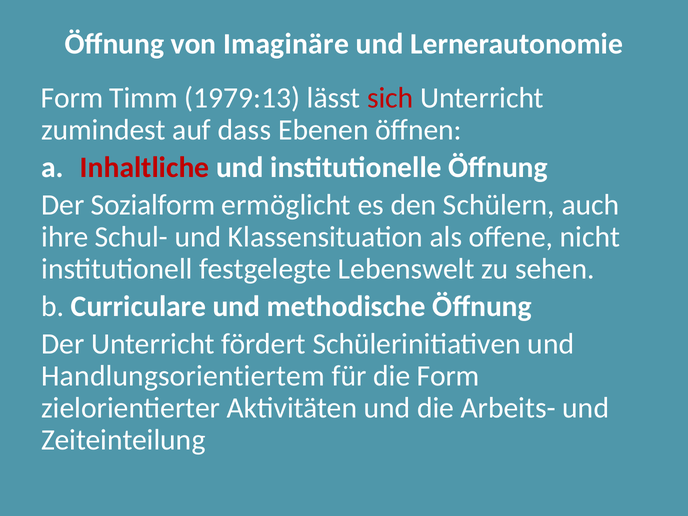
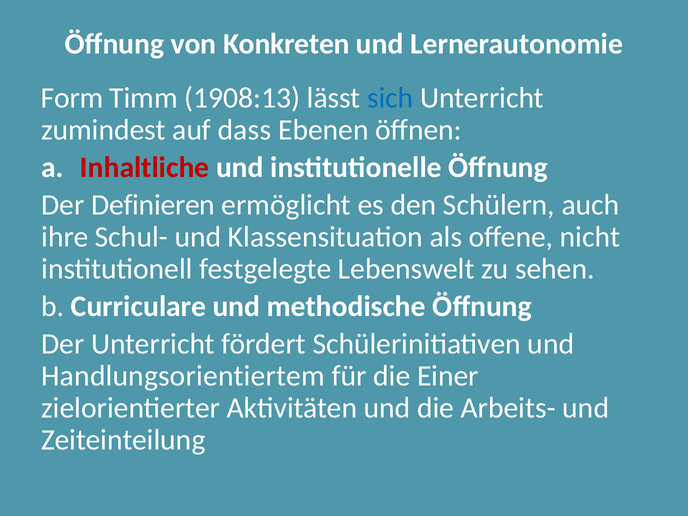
Imaginäre: Imaginäre -> Konkreten
1979:13: 1979:13 -> 1908:13
sich colour: red -> blue
Sozialform: Sozialform -> Definieren
die Form: Form -> Einer
